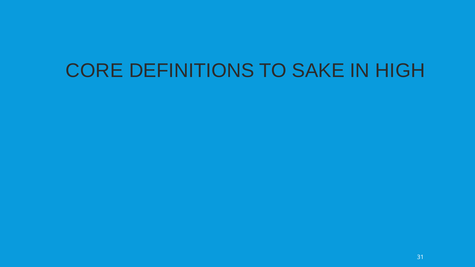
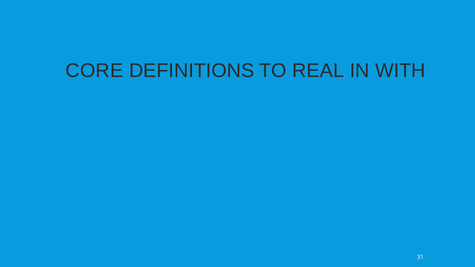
SAKE: SAKE -> REAL
HIGH: HIGH -> WITH
